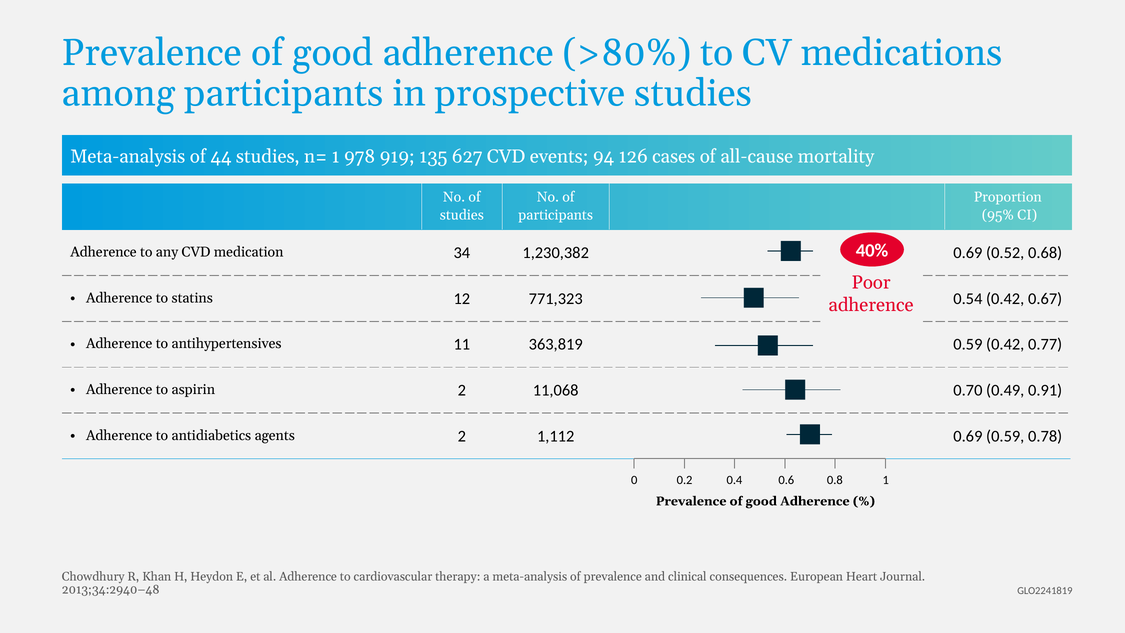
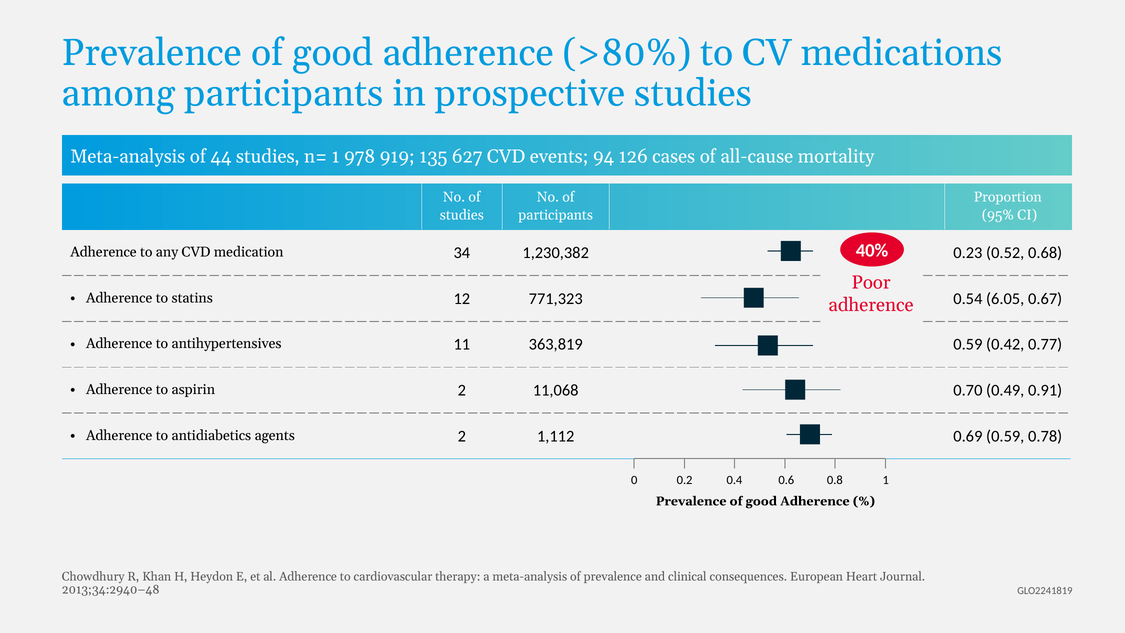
1,230,382 0.69: 0.69 -> 0.23
0.54 0.42: 0.42 -> 6.05
